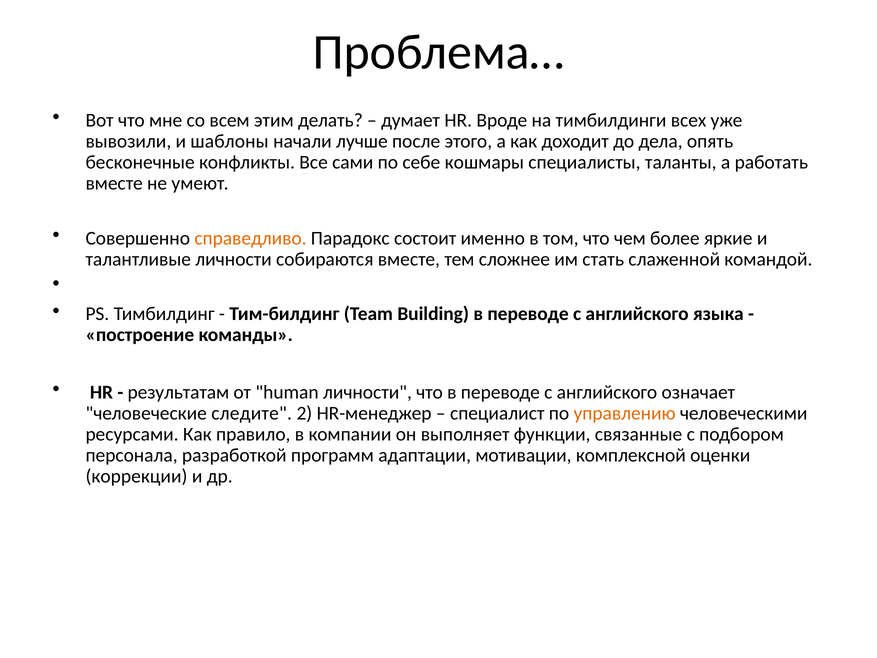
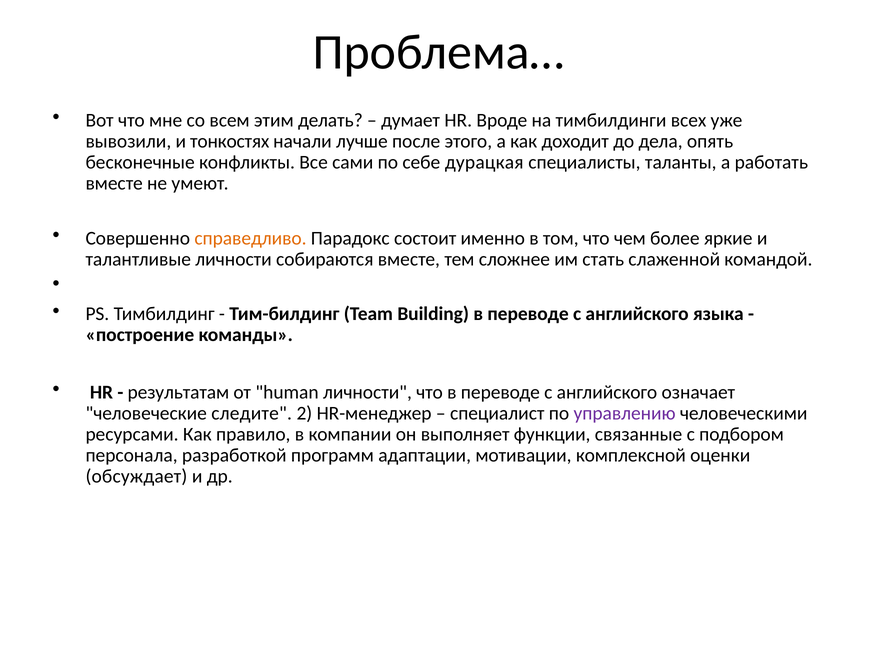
шаблоны: шаблоны -> тонкостях
кошмары: кошмары -> дурацкая
управлению colour: orange -> purple
коррекции: коррекции -> обсуждает
